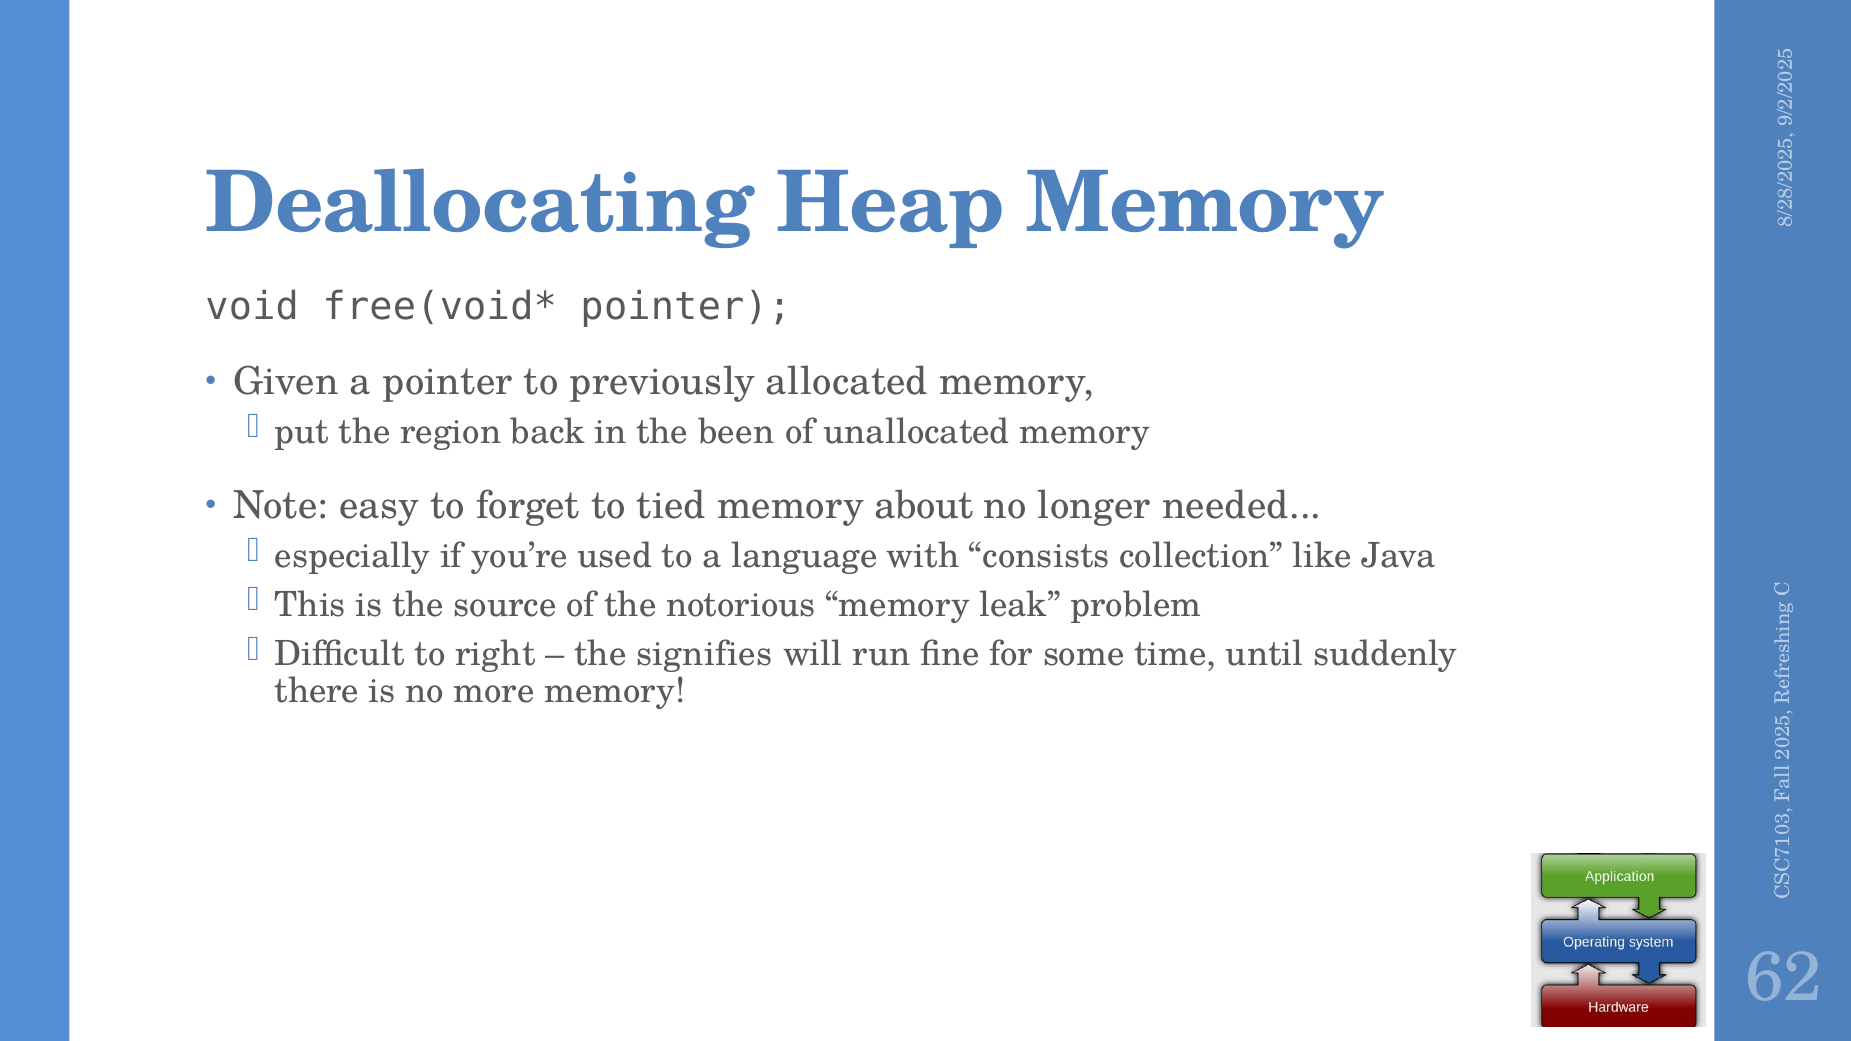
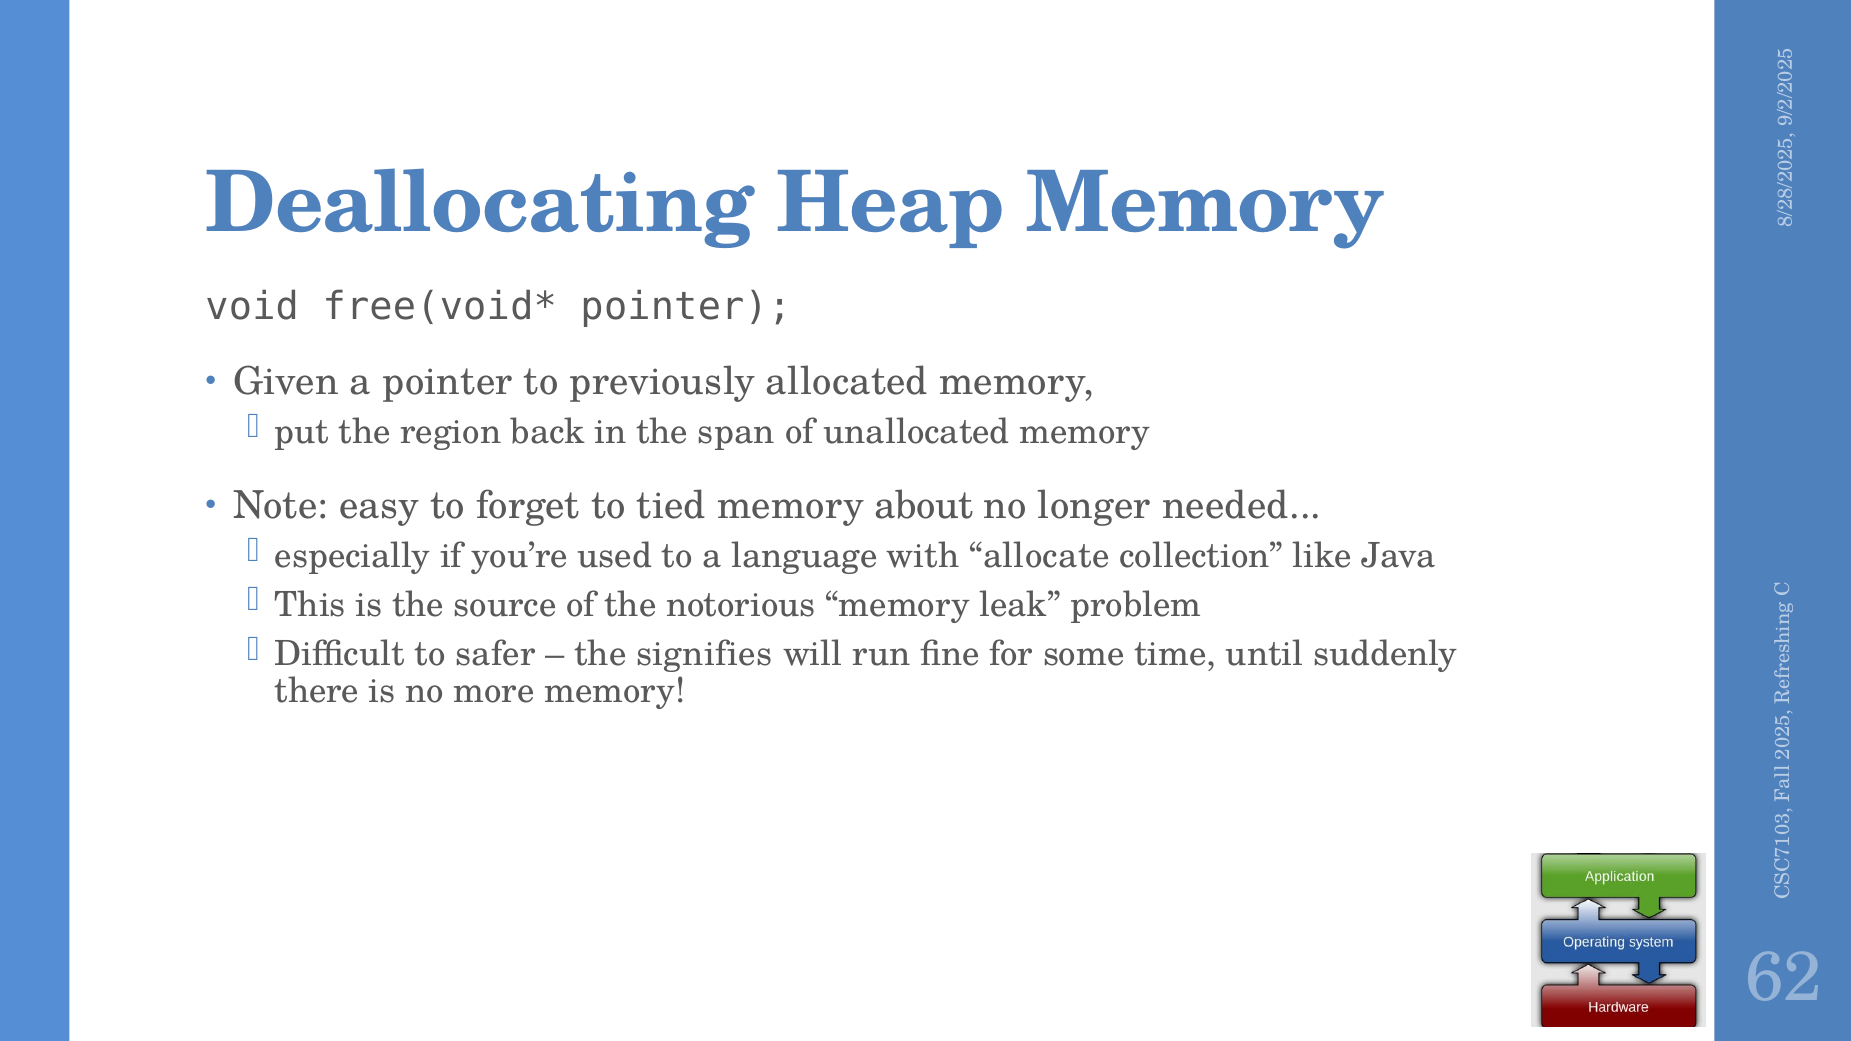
been: been -> span
consists: consists -> allocate
right: right -> safer
